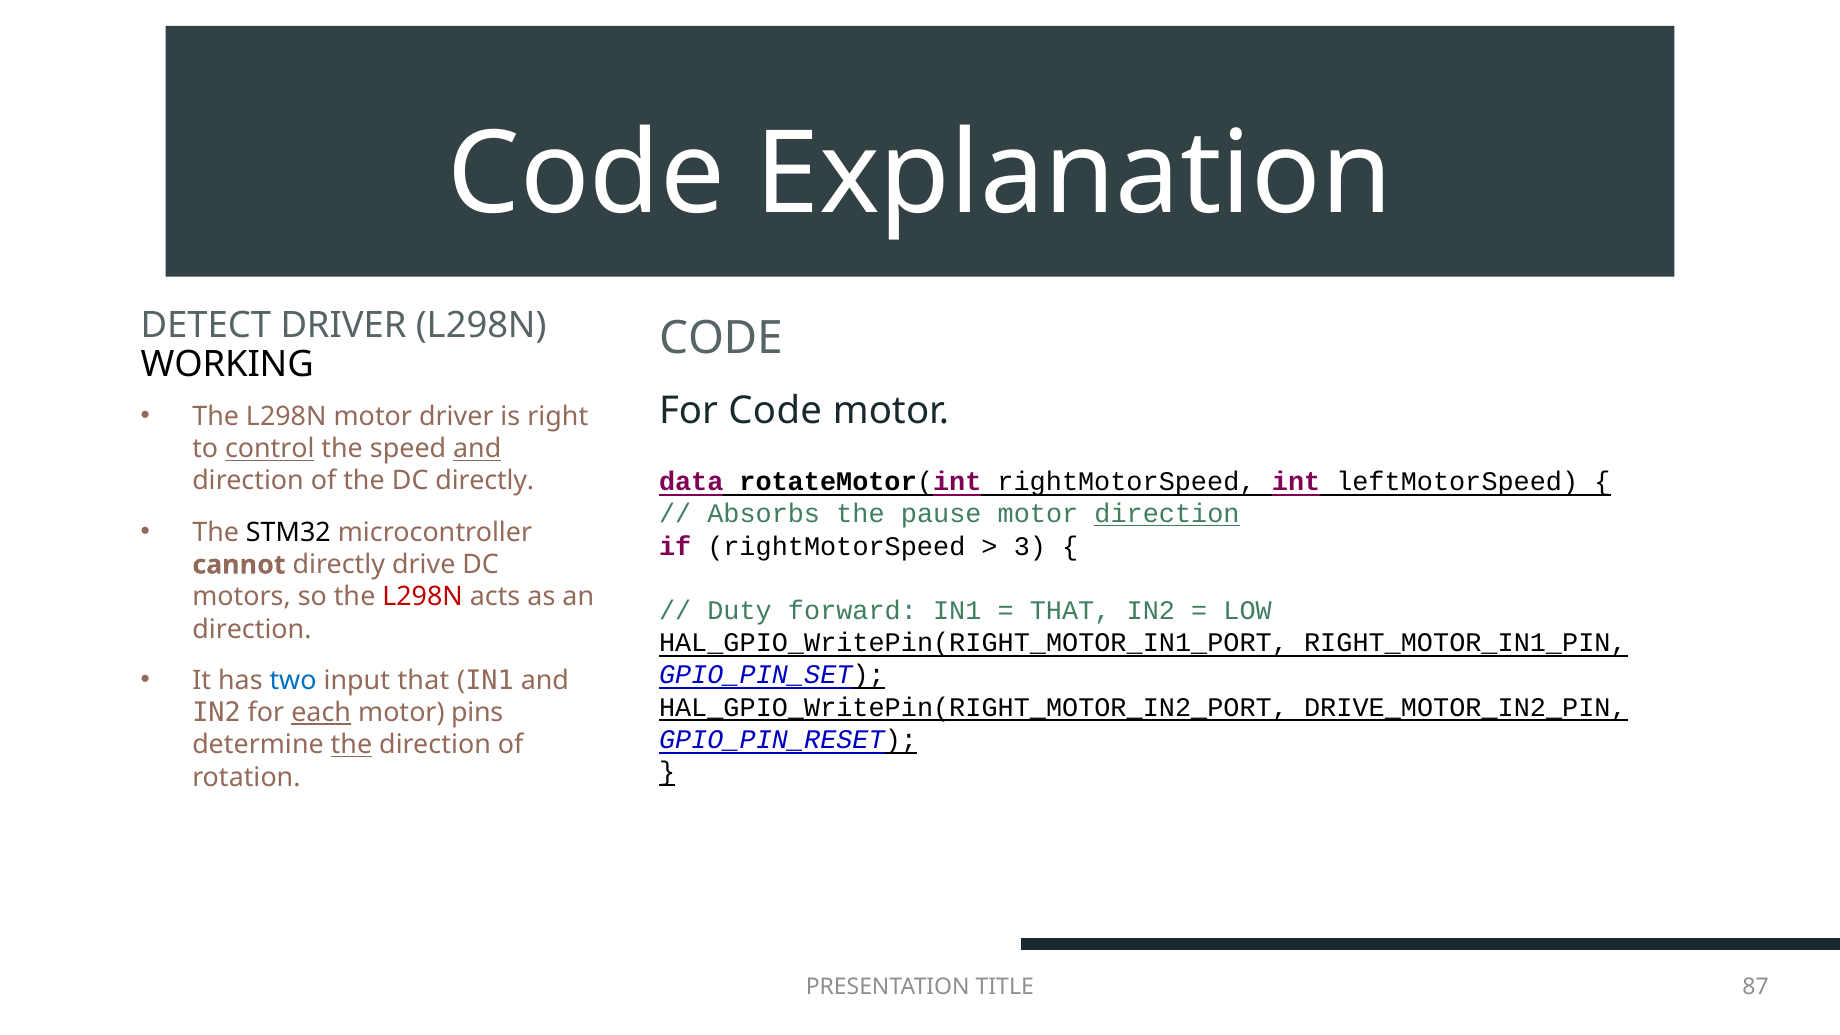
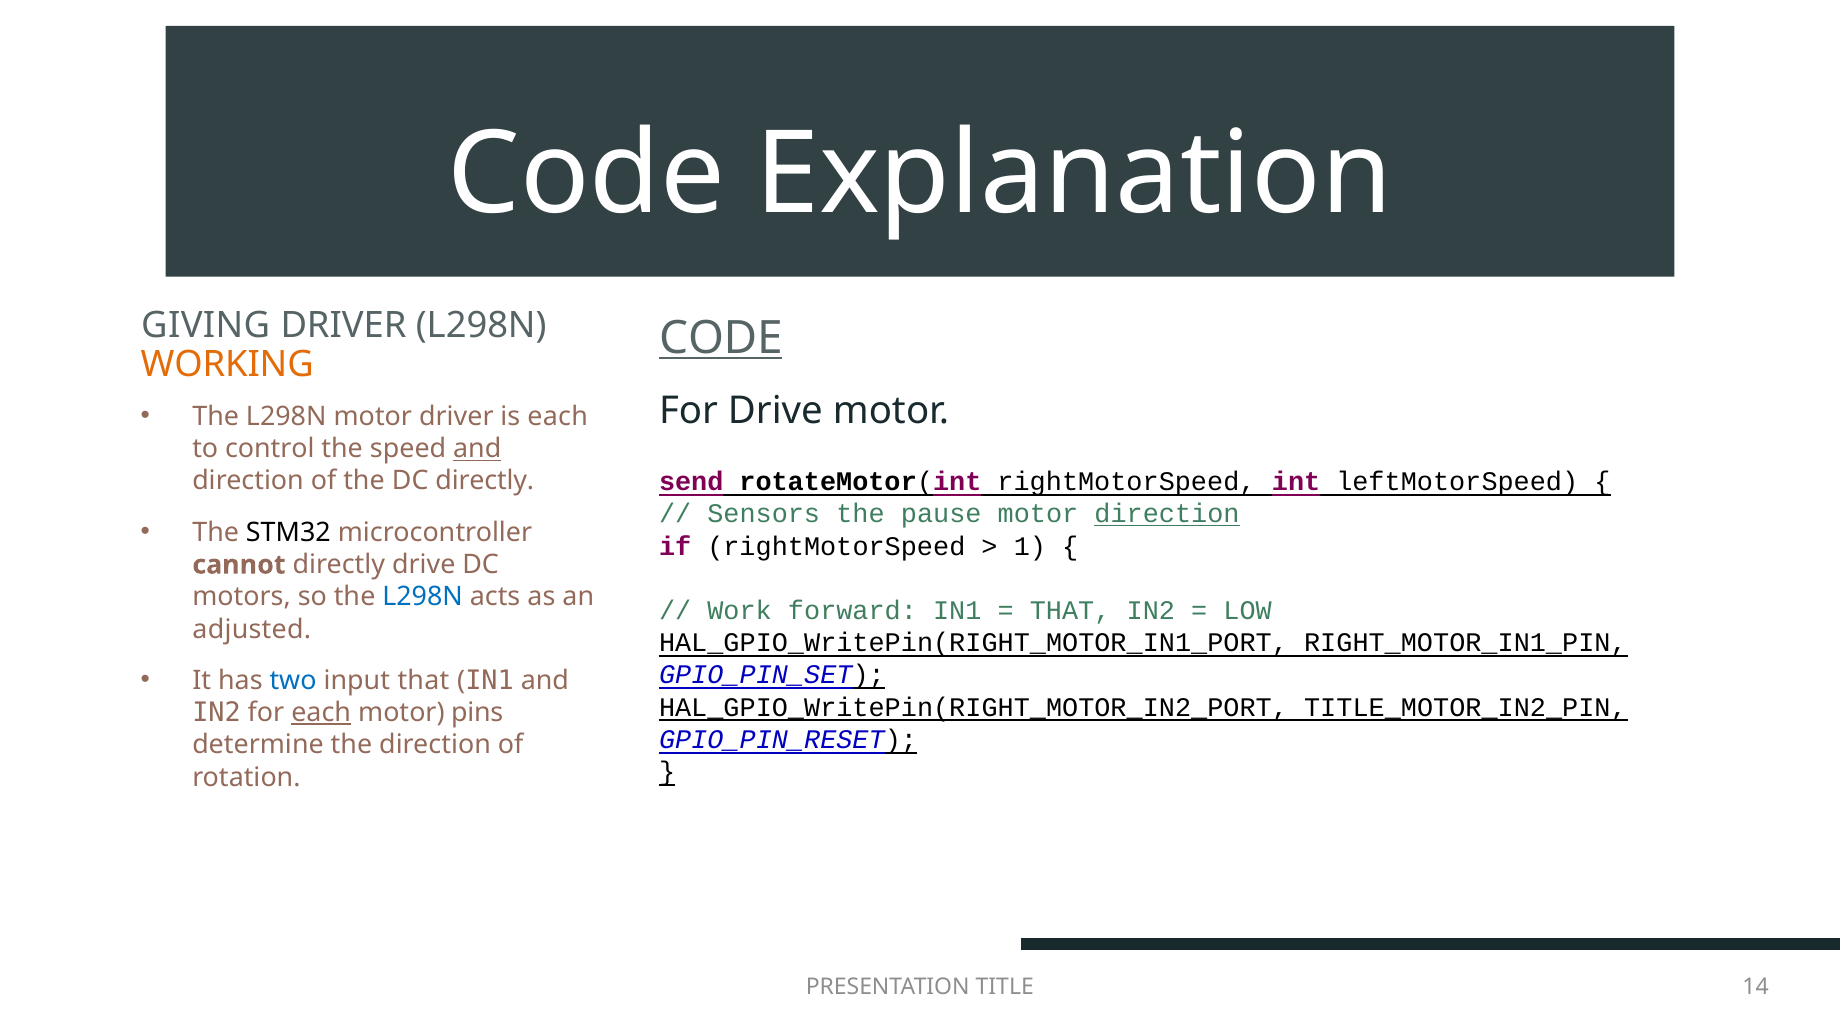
DETECT: DETECT -> GIVING
CODE at (721, 338) underline: none -> present
WORKING colour: black -> orange
For Code: Code -> Drive
is right: right -> each
control underline: present -> none
data: data -> send
Absorbs: Absorbs -> Sensors
3: 3 -> 1
L298N at (423, 597) colour: red -> blue
Duty: Duty -> Work
direction at (252, 629): direction -> adjusted
DRIVE_MOTOR_IN2_PIN: DRIVE_MOTOR_IN2_PIN -> TITLE_MOTOR_IN2_PIN
the at (351, 745) underline: present -> none
87: 87 -> 14
